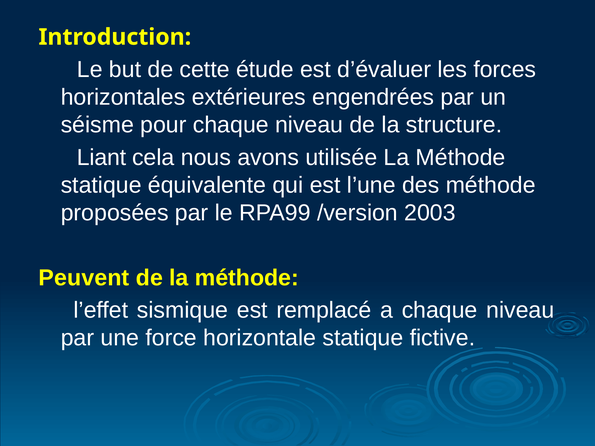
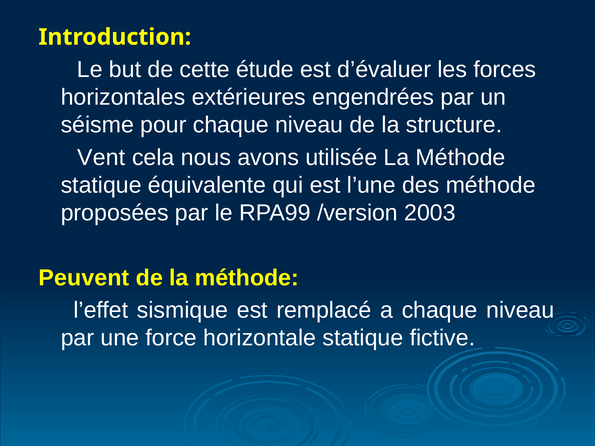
Liant: Liant -> Vent
